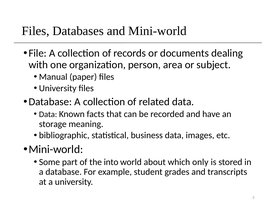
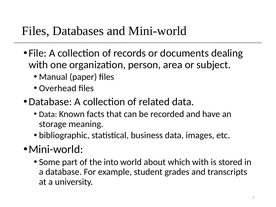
University at (58, 88): University -> Overhead
which only: only -> with
